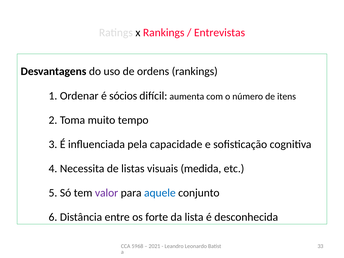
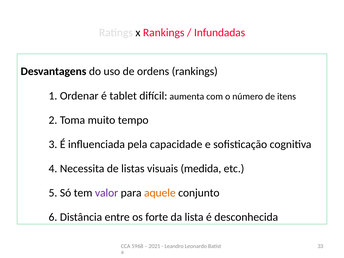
Entrevistas: Entrevistas -> Infundadas
sócios: sócios -> tablet
aquele colour: blue -> orange
